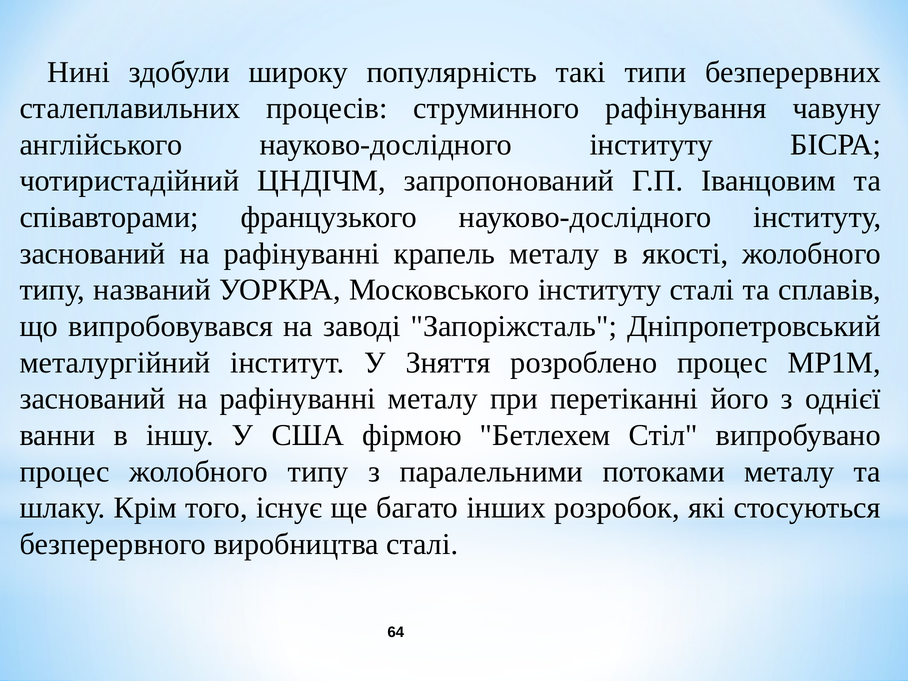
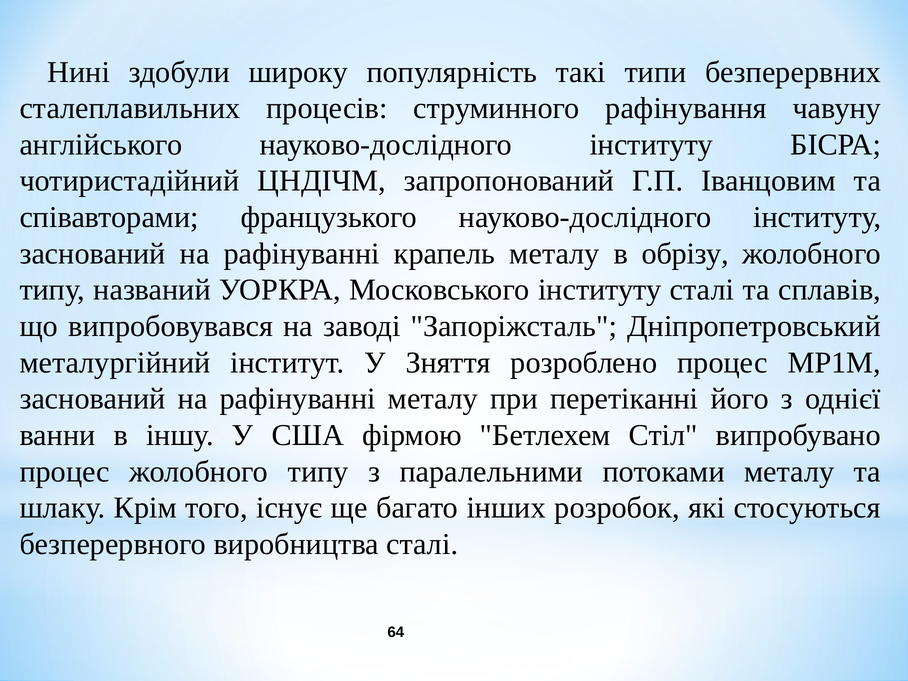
якості: якості -> обрізу
